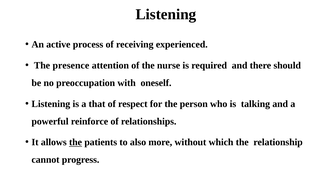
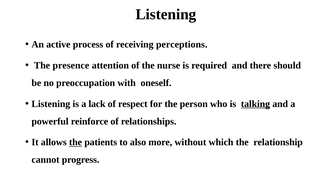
experienced: experienced -> perceptions
that: that -> lack
talking underline: none -> present
